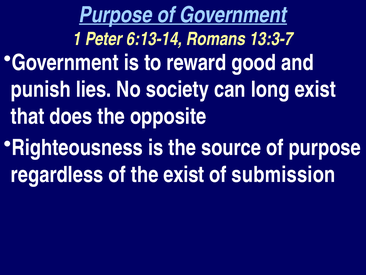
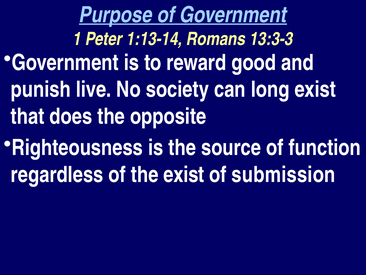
6:13-14: 6:13-14 -> 1:13-14
13:3-7: 13:3-7 -> 13:3-3
lies: lies -> live
of purpose: purpose -> function
